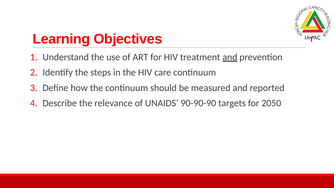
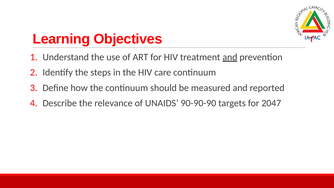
2050: 2050 -> 2047
